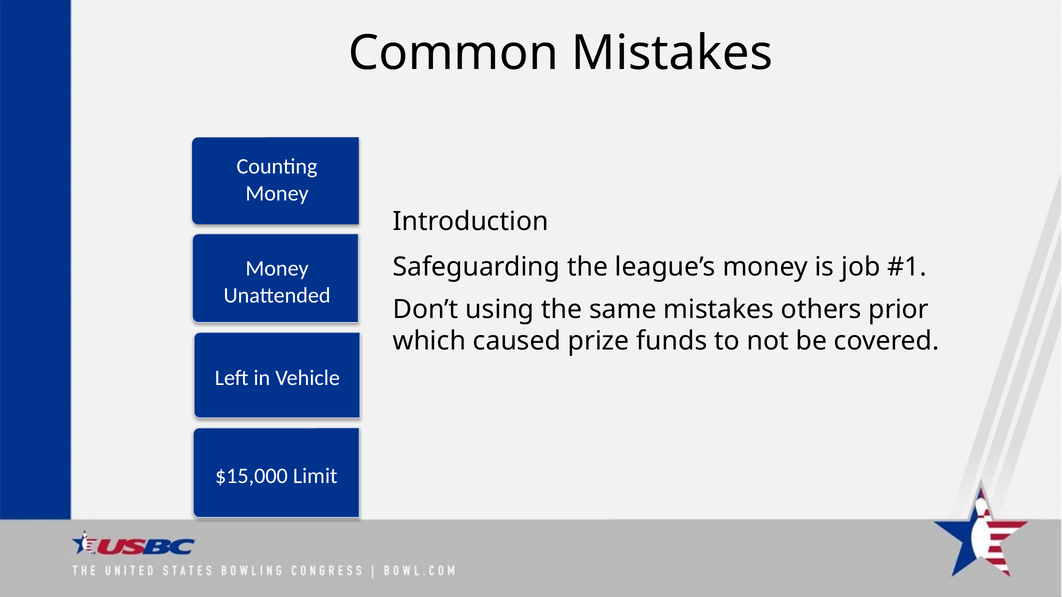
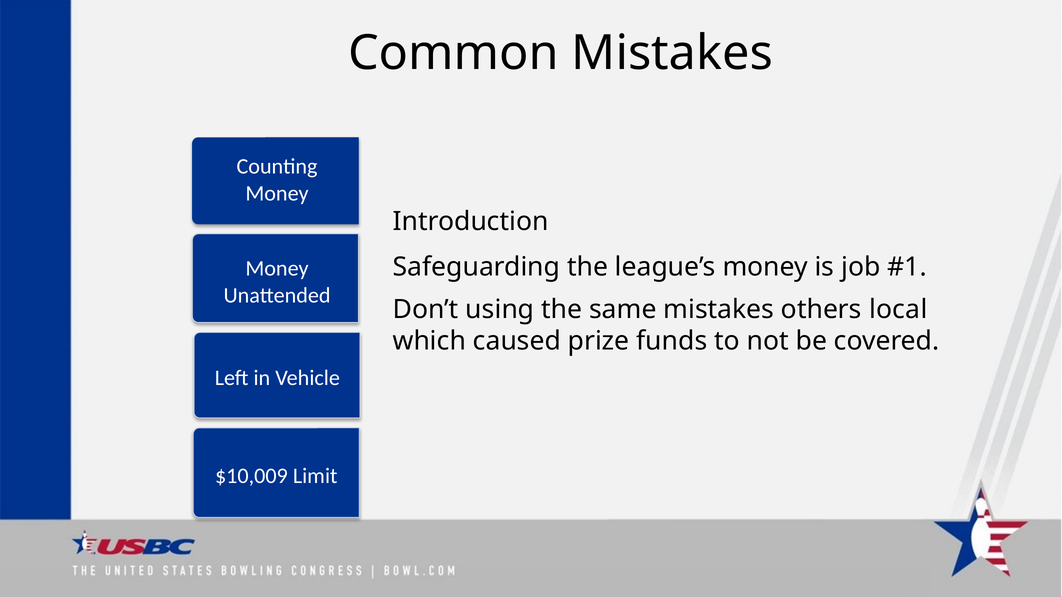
prior: prior -> local
$15,000: $15,000 -> $10,009
